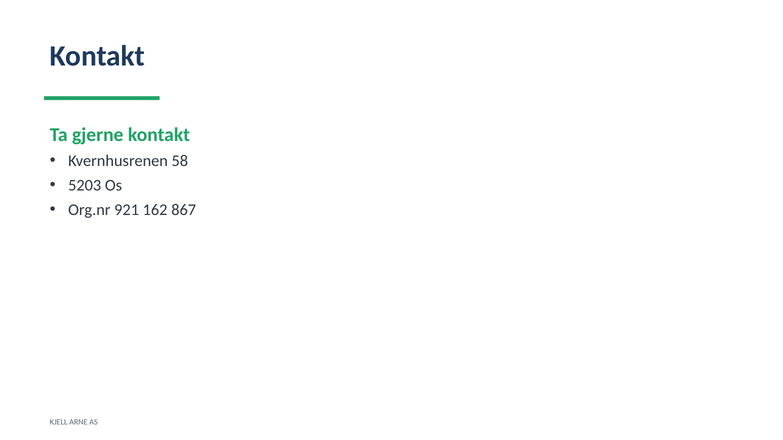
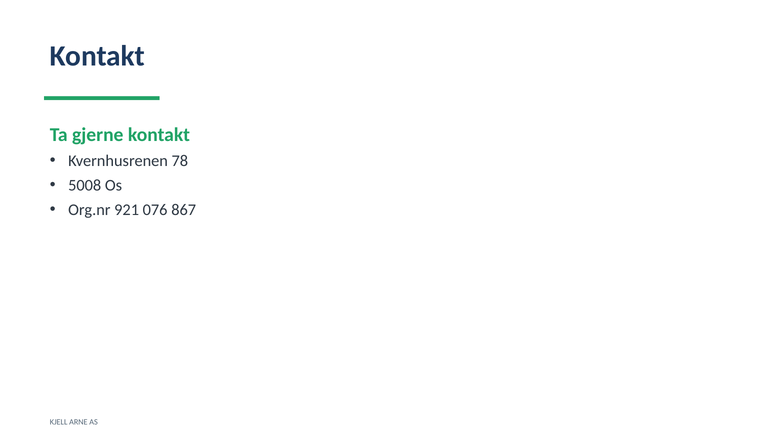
58: 58 -> 78
5203: 5203 -> 5008
162: 162 -> 076
